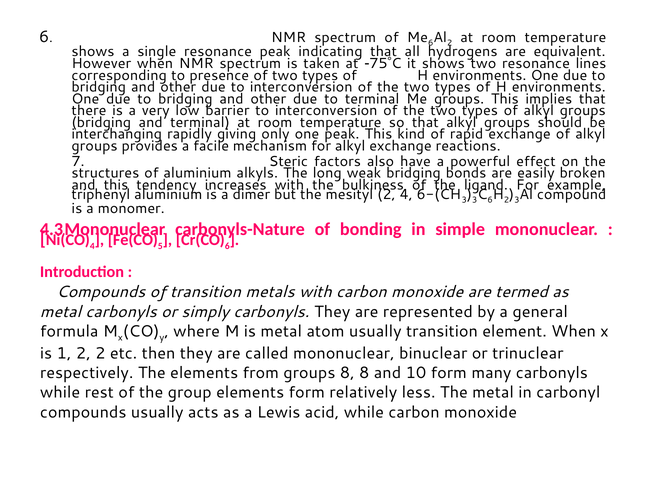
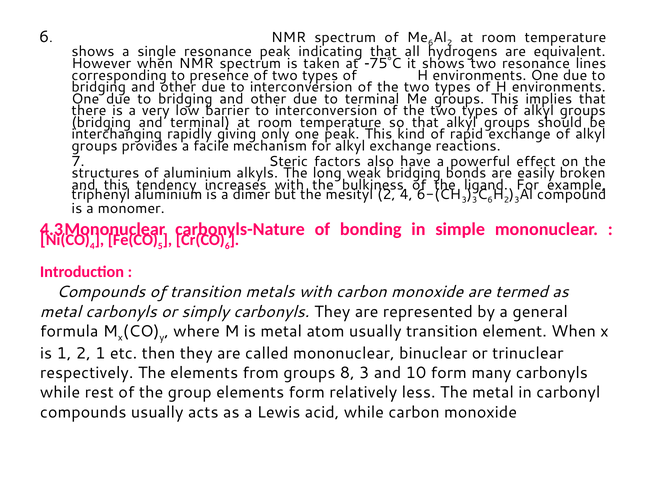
2 2: 2 -> 1
8 8: 8 -> 3
